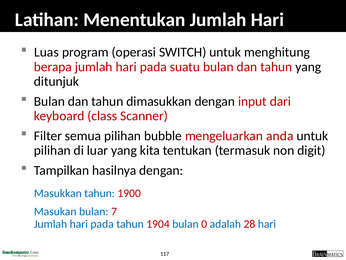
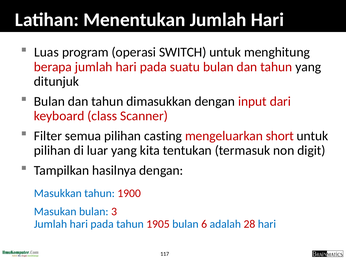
bubble: bubble -> casting
anda: anda -> short
7: 7 -> 3
1904: 1904 -> 1905
0: 0 -> 6
